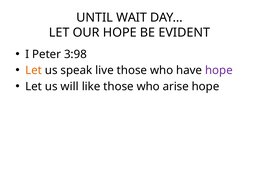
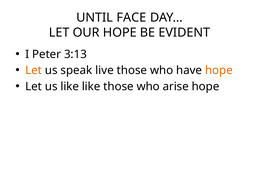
WAIT: WAIT -> FACE
3:98: 3:98 -> 3:13
hope at (219, 70) colour: purple -> orange
us will: will -> like
